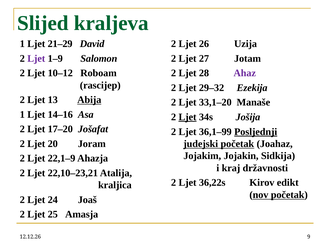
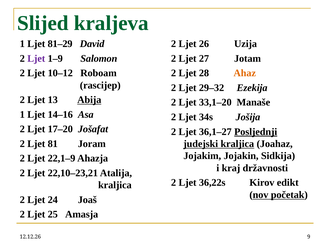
21–29: 21–29 -> 81–29
Ahaz colour: purple -> orange
Ljet at (188, 117) underline: present -> none
36,1–99: 36,1–99 -> 36,1–27
20: 20 -> 81
judejski početak: početak -> kraljica
